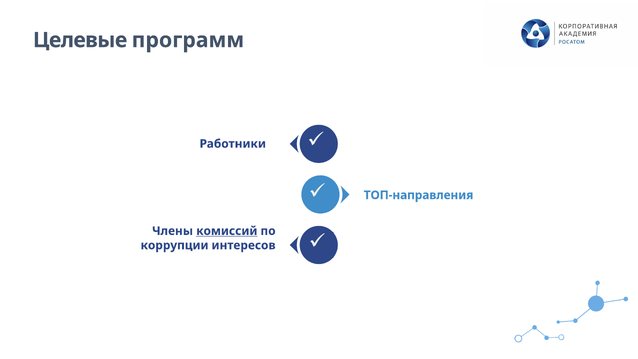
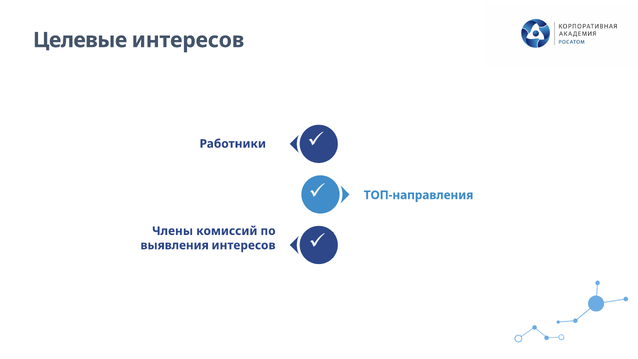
Целевые программ: программ -> интересов
комиссий underline: present -> none
коррупции: коррупции -> выявления
